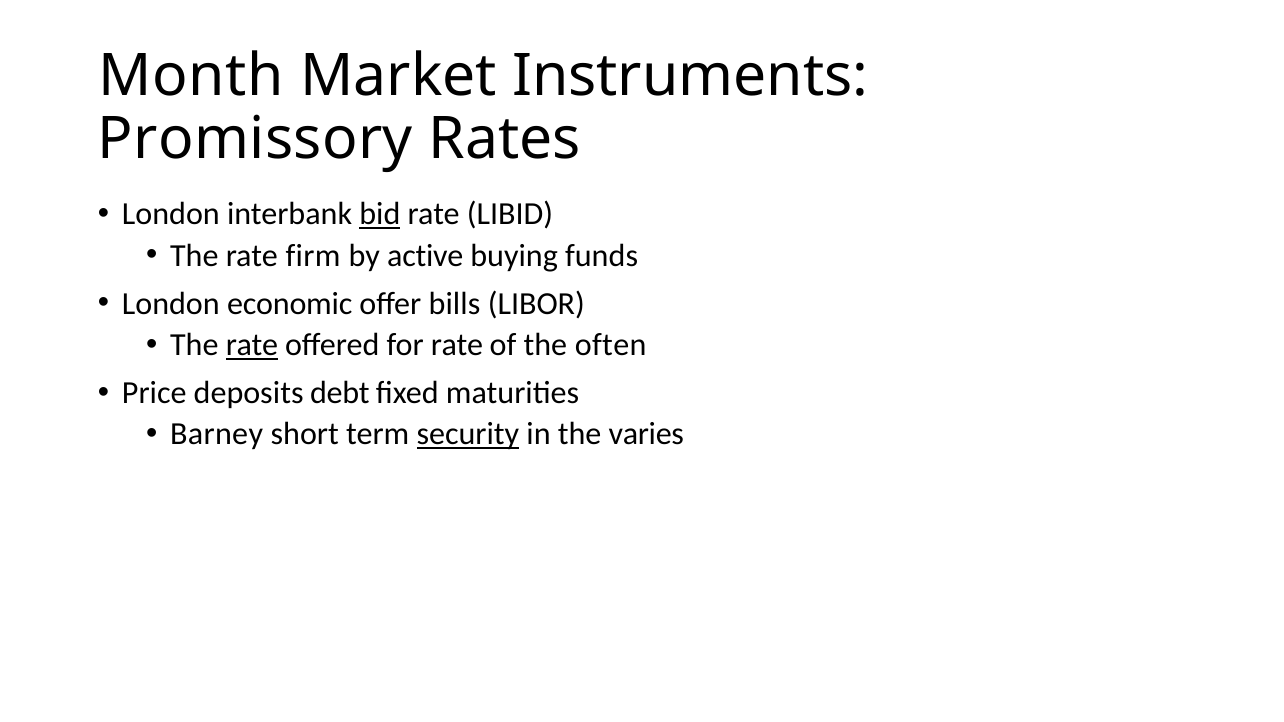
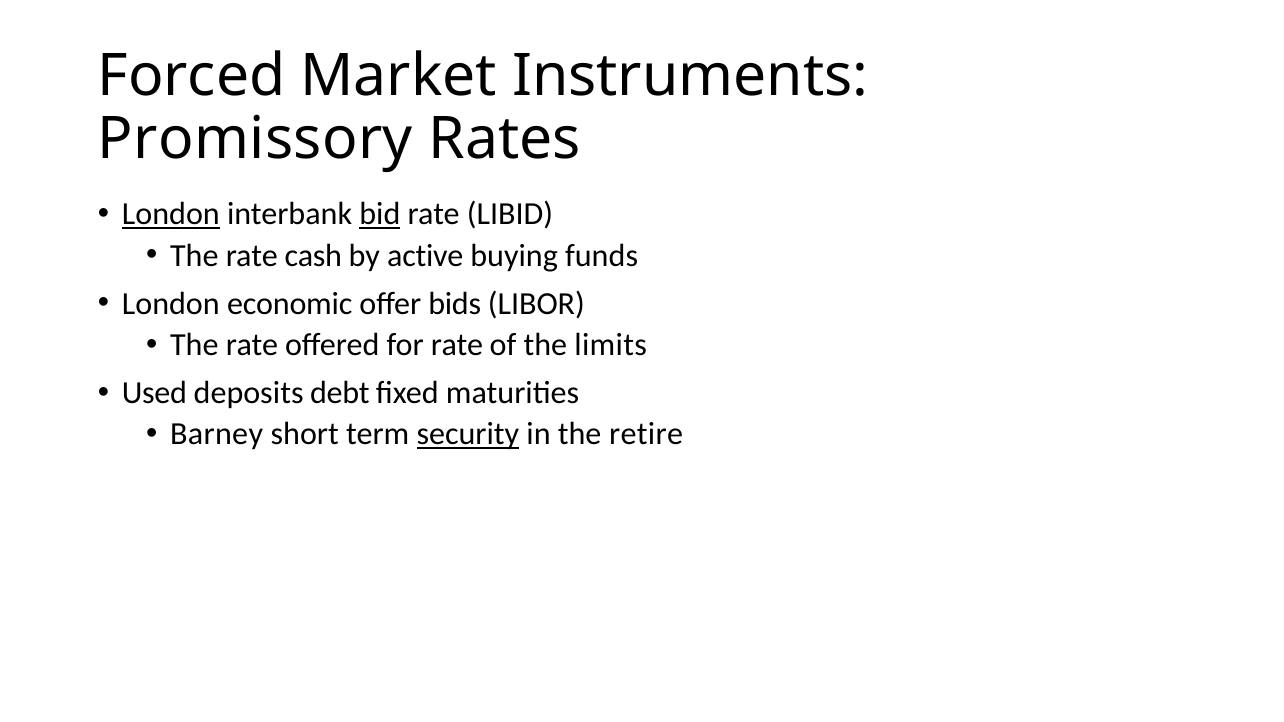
Month: Month -> Forced
London at (171, 214) underline: none -> present
firm: firm -> cash
bills: bills -> bids
rate at (252, 345) underline: present -> none
often: often -> limits
Price: Price -> Used
varies: varies -> retire
